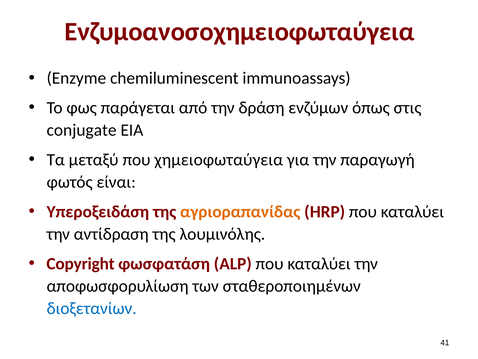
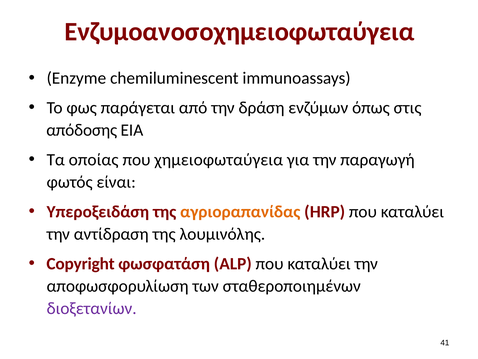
conjugate: conjugate -> απόδοσης
μεταξύ: μεταξύ -> οποίας
διοξετανίων colour: blue -> purple
